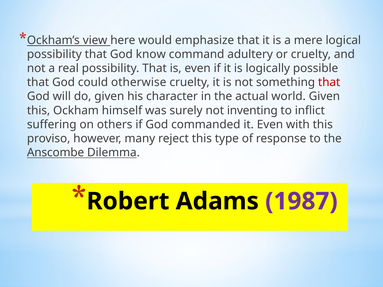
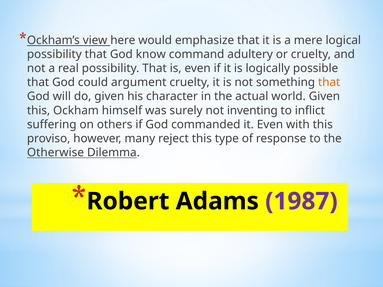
otherwise: otherwise -> argument
that at (329, 82) colour: red -> orange
Anscombe: Anscombe -> Otherwise
